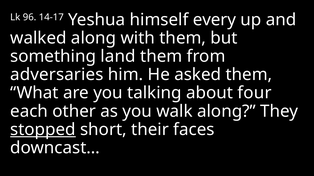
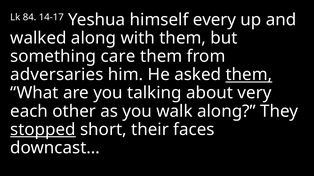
96: 96 -> 84
land: land -> care
them at (249, 75) underline: none -> present
four: four -> very
